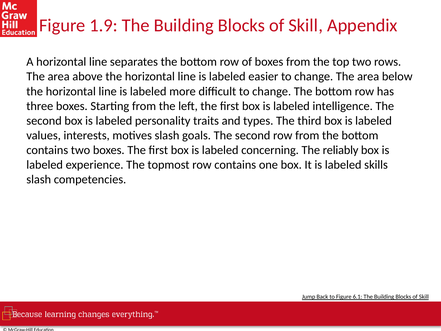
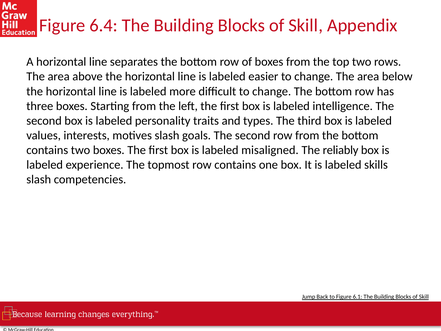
1.9: 1.9 -> 6.4
concerning: concerning -> misaligned
